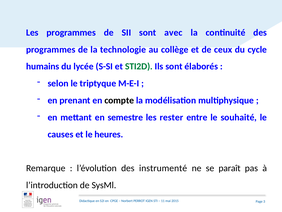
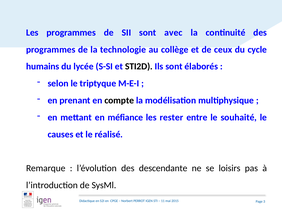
STI2D colour: green -> black
semestre: semestre -> méfiance
heures: heures -> réalisé
instrumenté: instrumenté -> descendante
paraît: paraît -> loisirs
